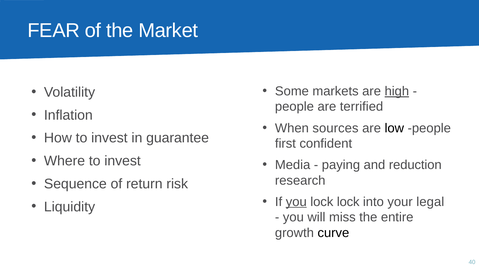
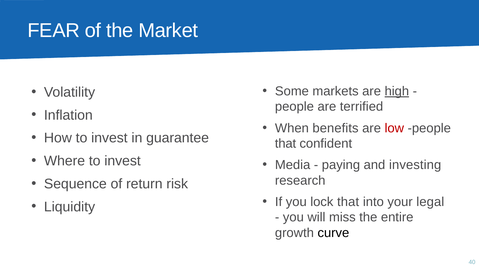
sources: sources -> benefits
low colour: black -> red
first at (285, 144): first -> that
reduction: reduction -> investing
you at (296, 202) underline: present -> none
lock lock: lock -> that
